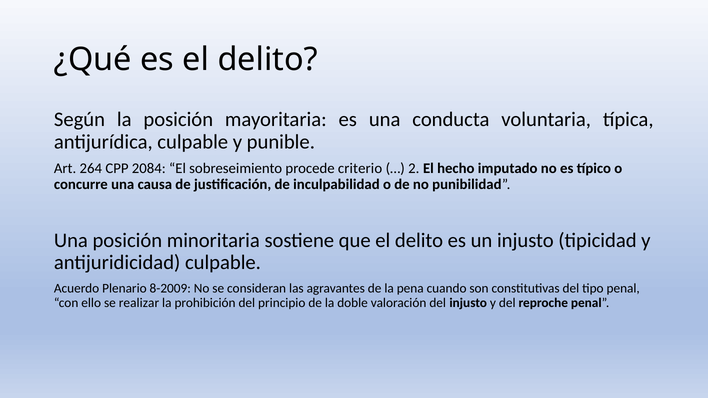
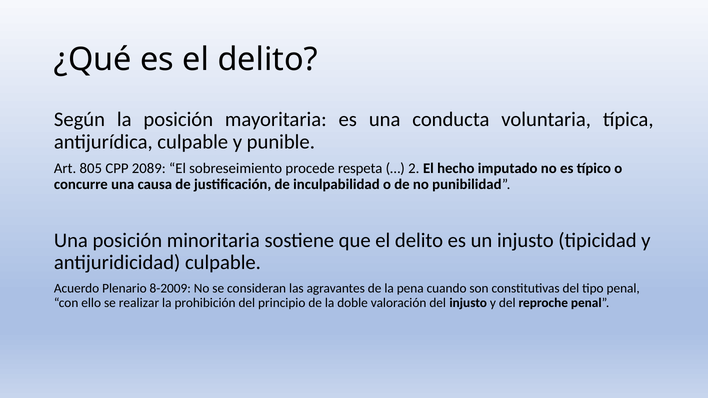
264: 264 -> 805
2084: 2084 -> 2089
criterio: criterio -> respeta
